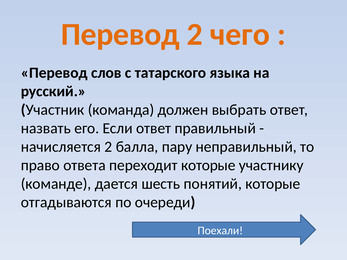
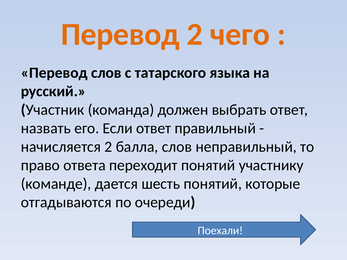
балла пару: пару -> слов
переходит которые: которые -> понятий
